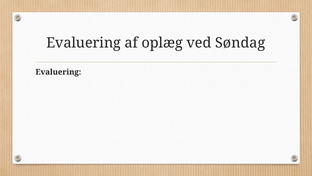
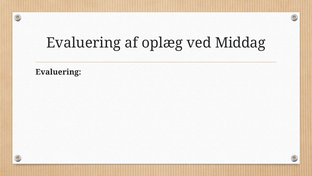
Søndag: Søndag -> Middag
